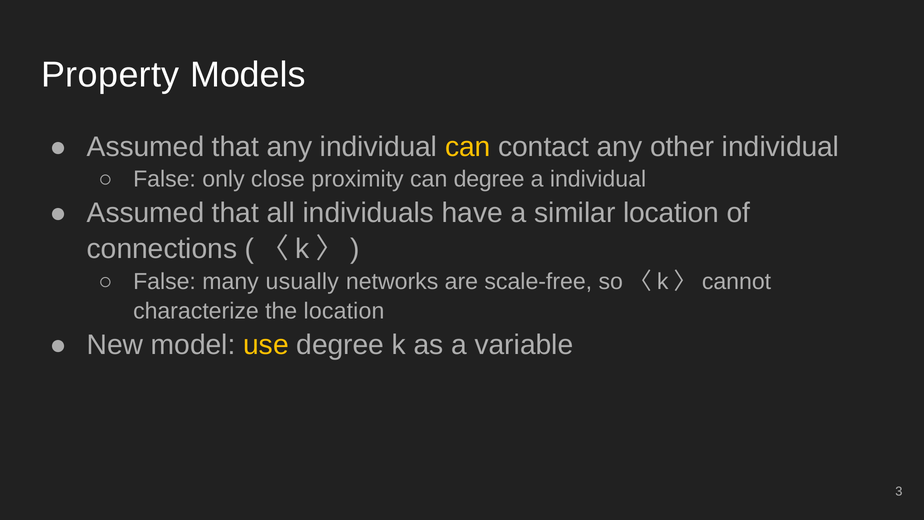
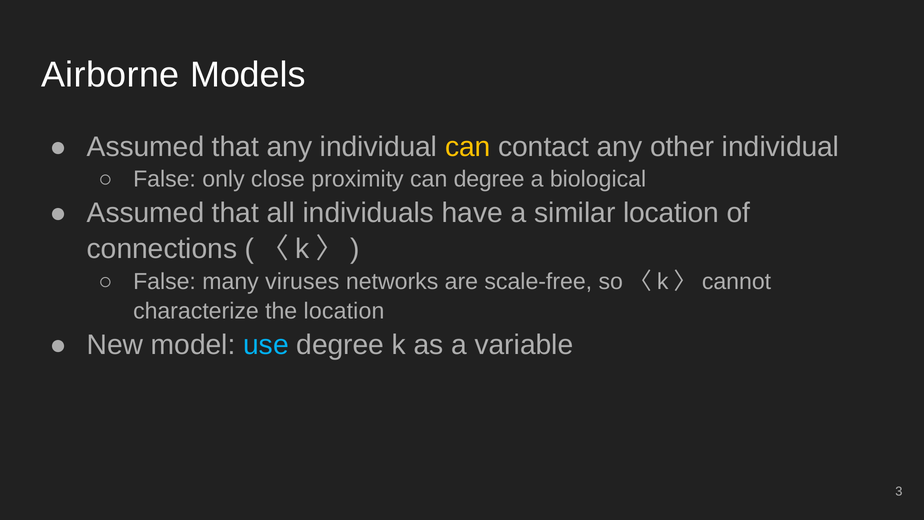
Property: Property -> Airborne
a individual: individual -> biological
usually: usually -> viruses
use colour: yellow -> light blue
